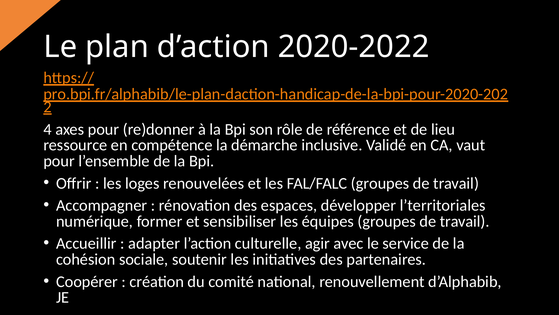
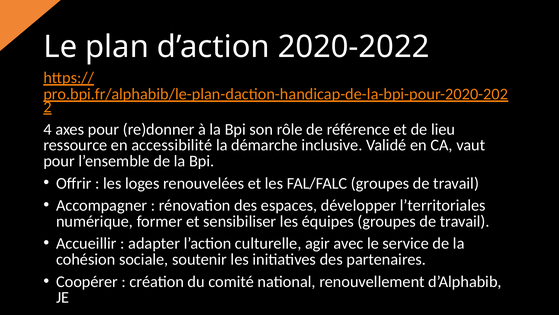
compétence: compétence -> accessibilité
